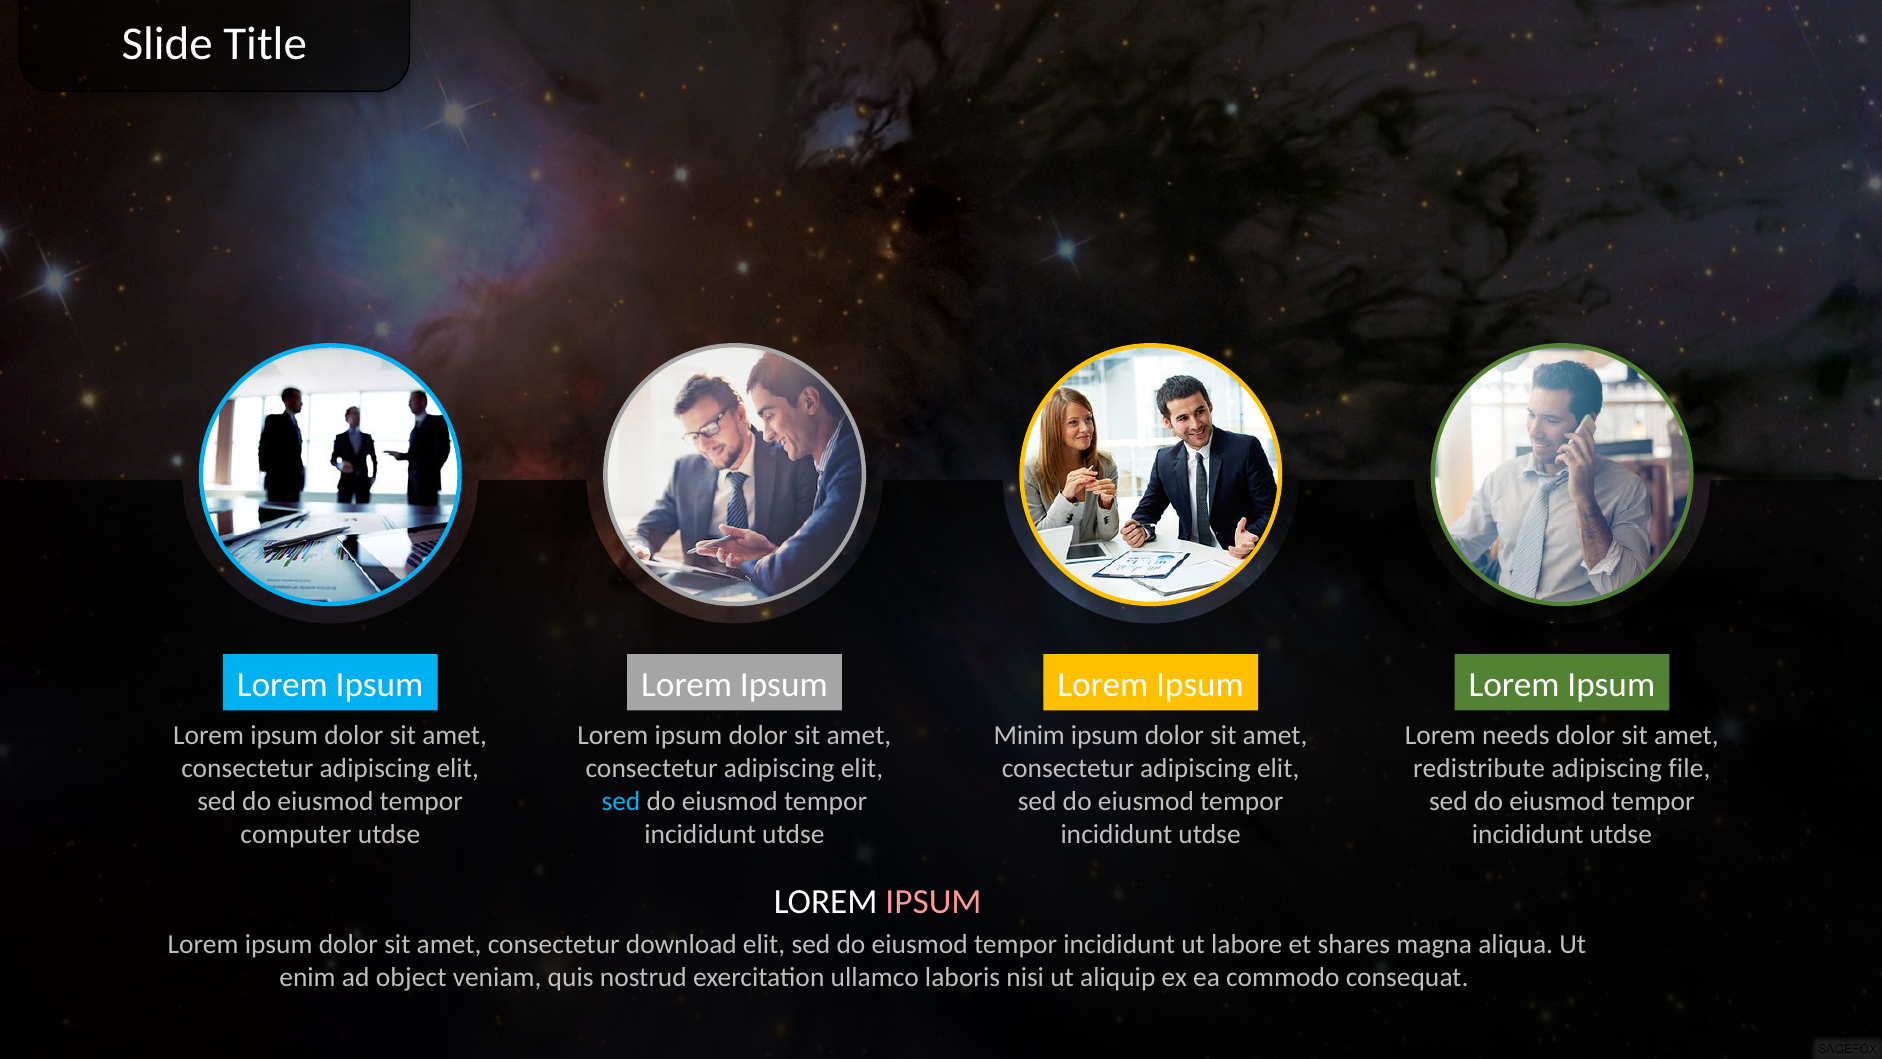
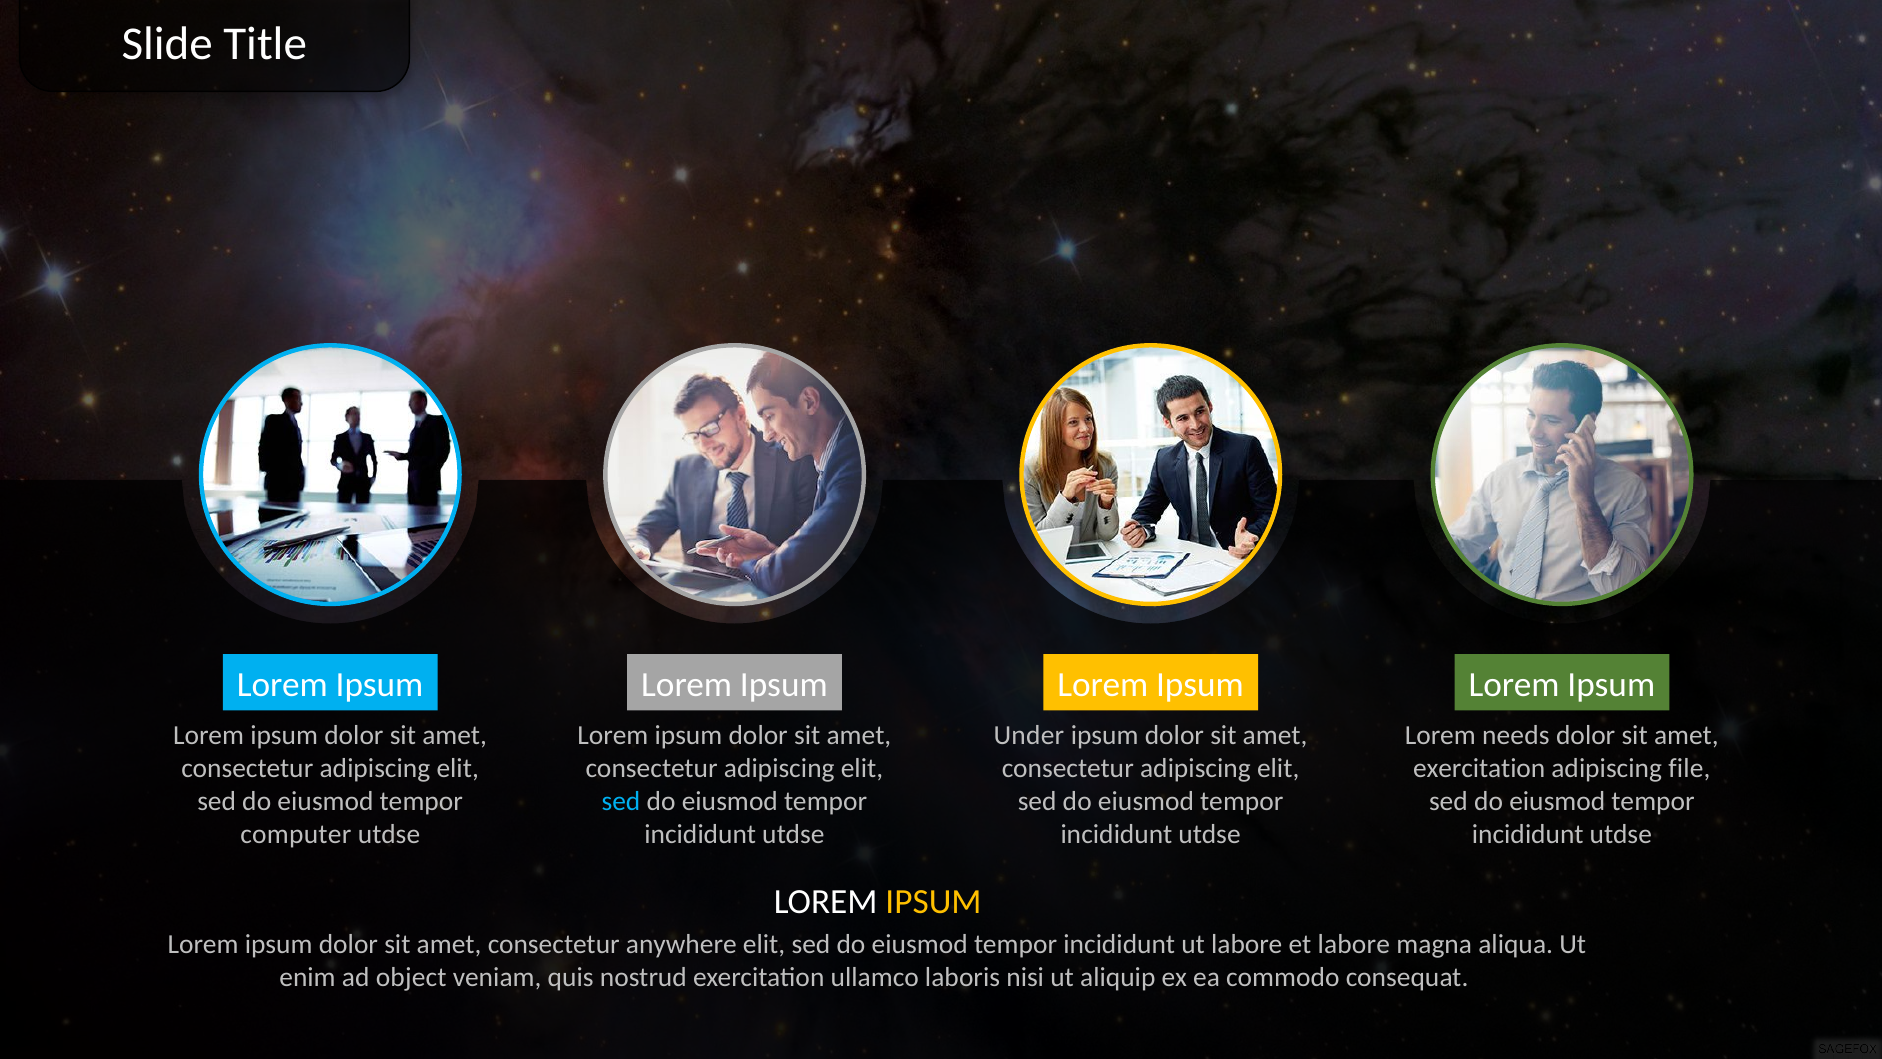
Minim: Minim -> Under
redistribute at (1479, 768): redistribute -> exercitation
IPSUM at (934, 901) colour: pink -> yellow
download: download -> anywhere
et shares: shares -> labore
